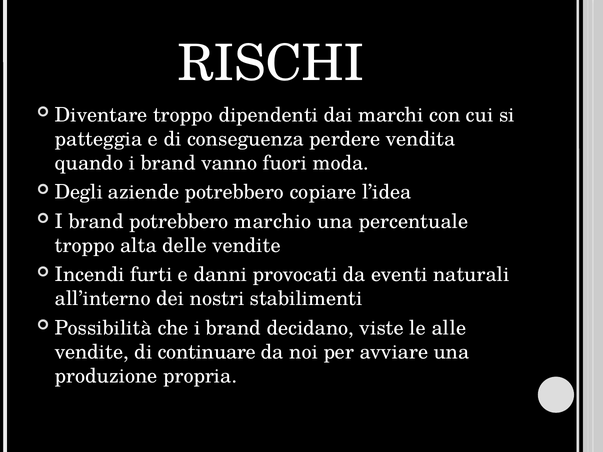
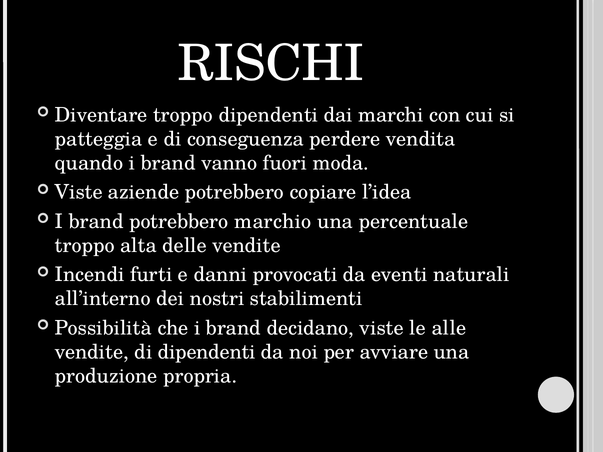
Degli at (79, 192): Degli -> Viste
di continuare: continuare -> dipendenti
